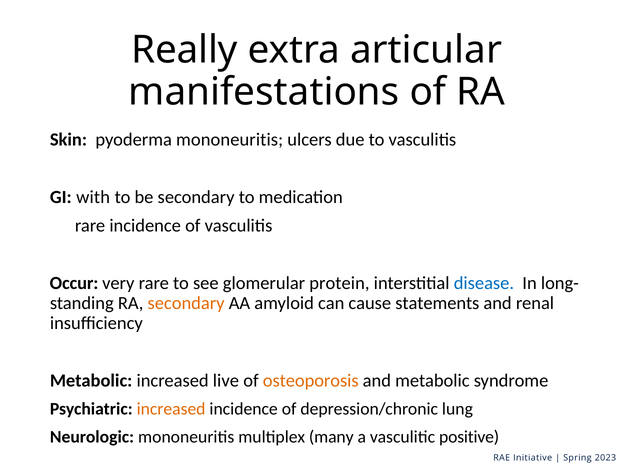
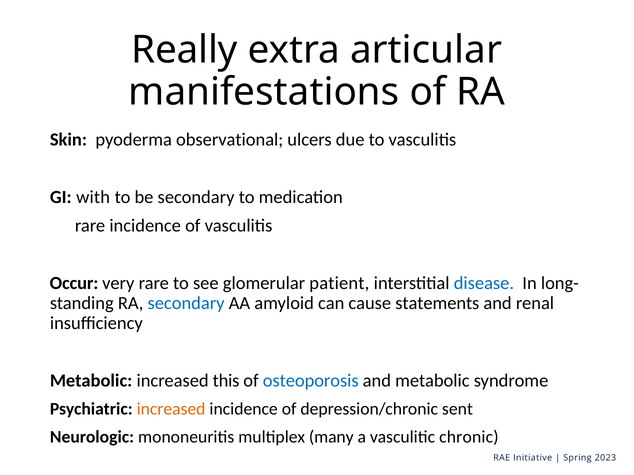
pyoderma mononeuritis: mononeuritis -> observational
protein: protein -> patient
secondary at (186, 303) colour: orange -> blue
live: live -> this
osteoporosis colour: orange -> blue
lung: lung -> sent
positive: positive -> chronic
